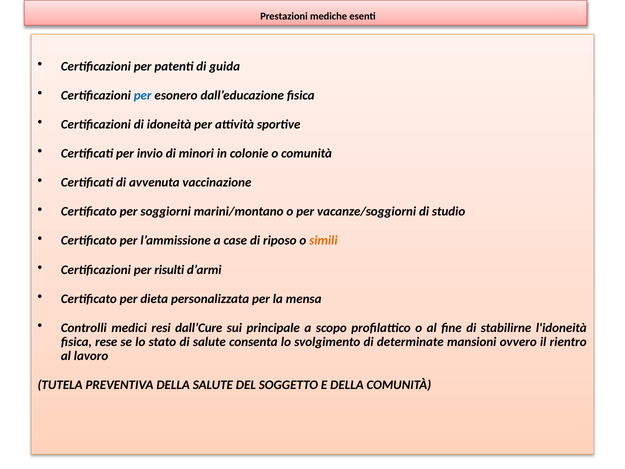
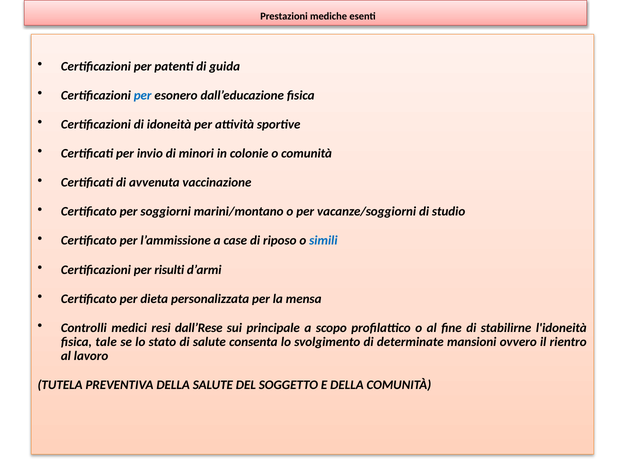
simili colour: orange -> blue
dall’Cure: dall’Cure -> dall’Rese
rese: rese -> tale
